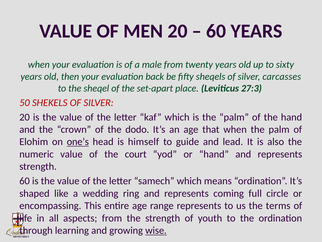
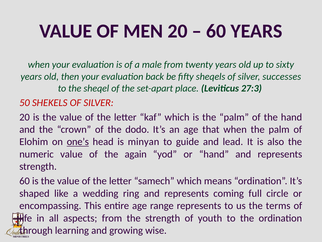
carcasses: carcasses -> successes
himself: himself -> minyan
court: court -> again
wise underline: present -> none
